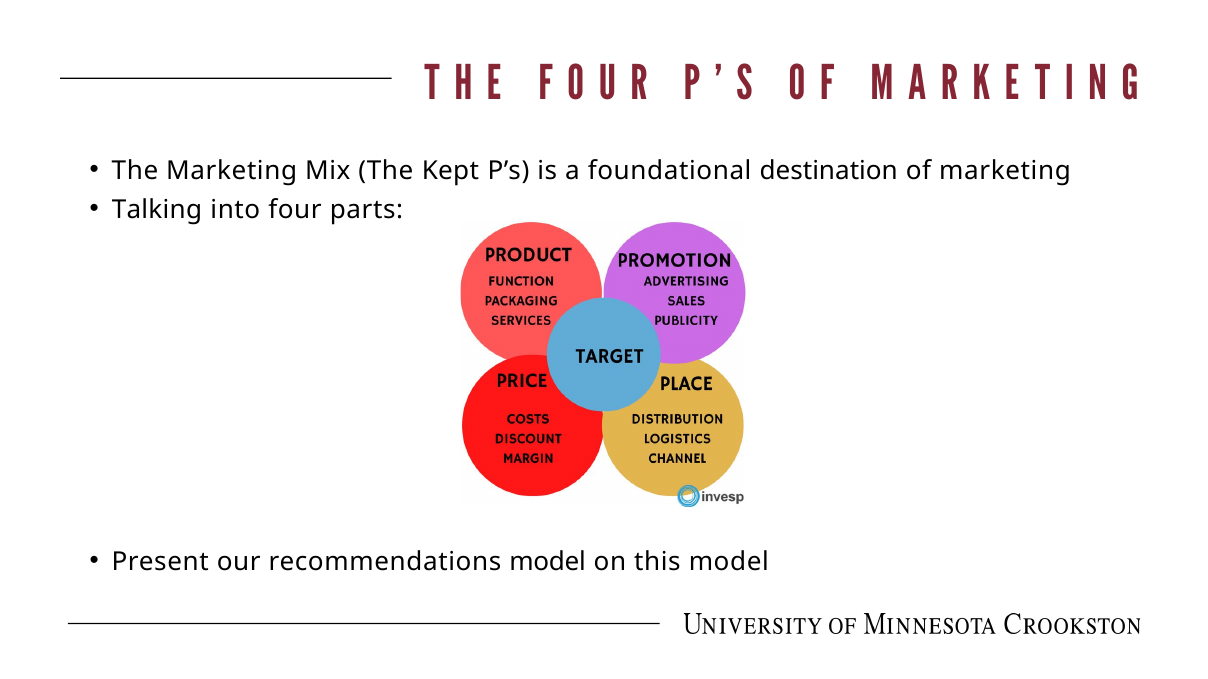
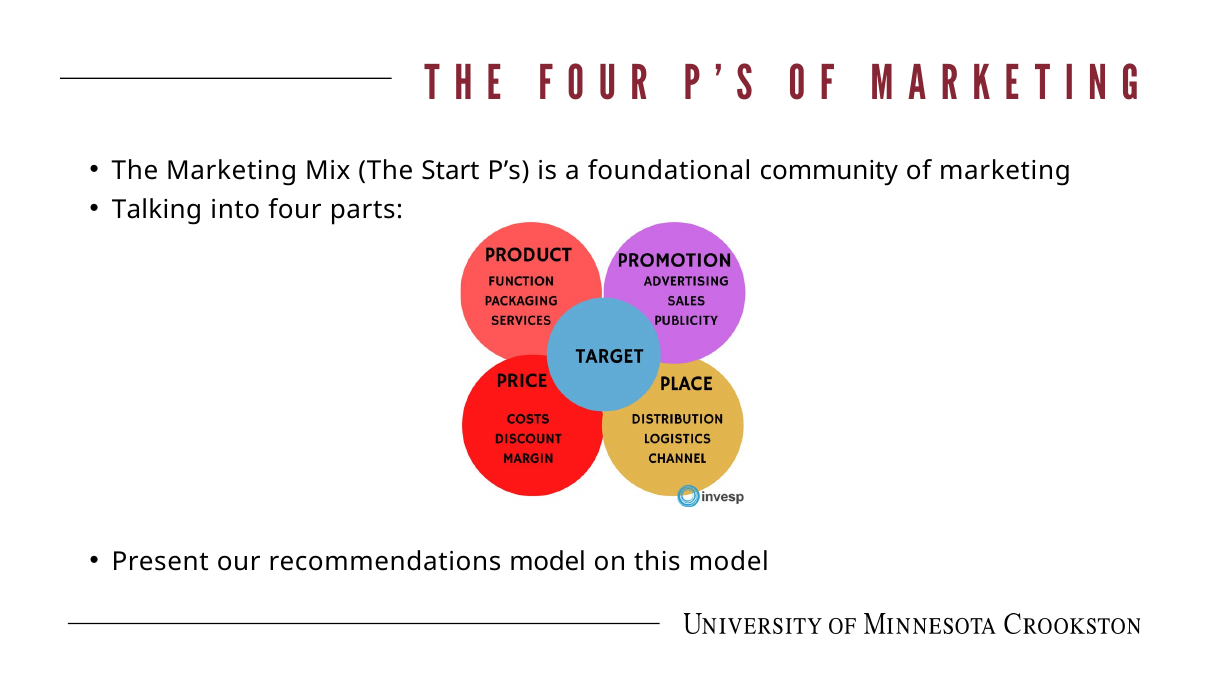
Kept: Kept -> Start
destination: destination -> community
